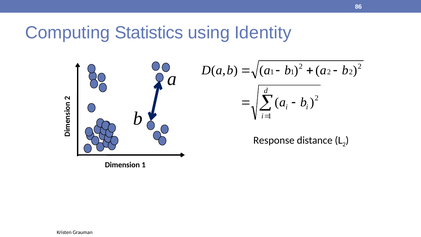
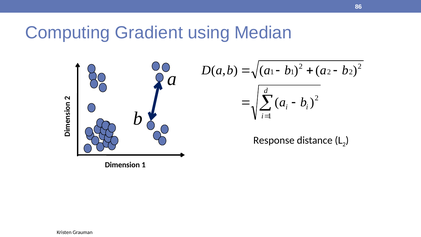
Statistics: Statistics -> Gradient
Identity: Identity -> Median
